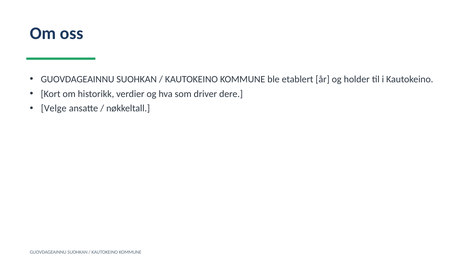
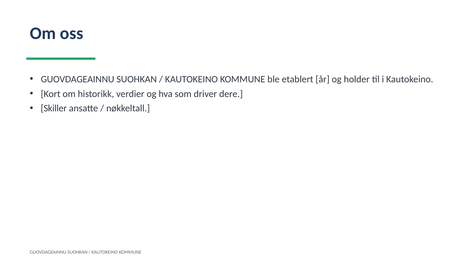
Velge: Velge -> Skiller
